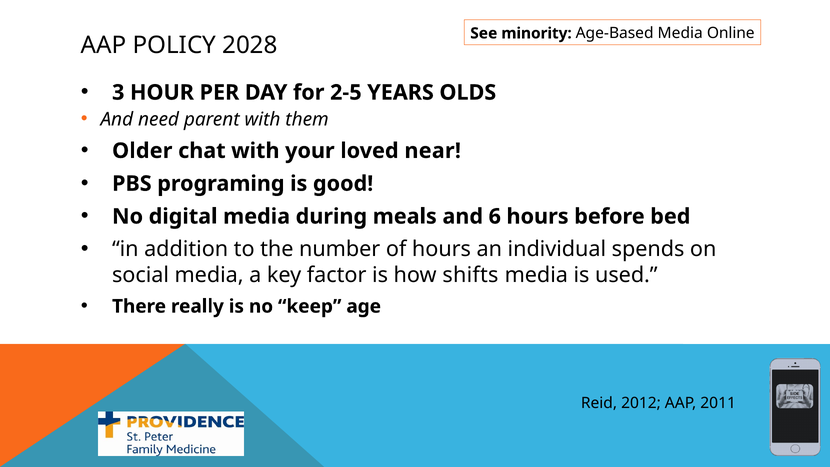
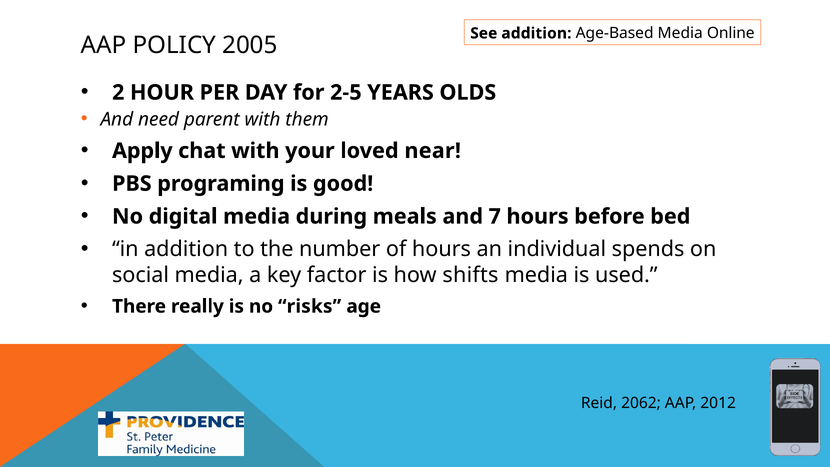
See minority: minority -> addition
2028: 2028 -> 2005
3: 3 -> 2
Older: Older -> Apply
6: 6 -> 7
keep: keep -> risks
2012: 2012 -> 2062
2011: 2011 -> 2012
